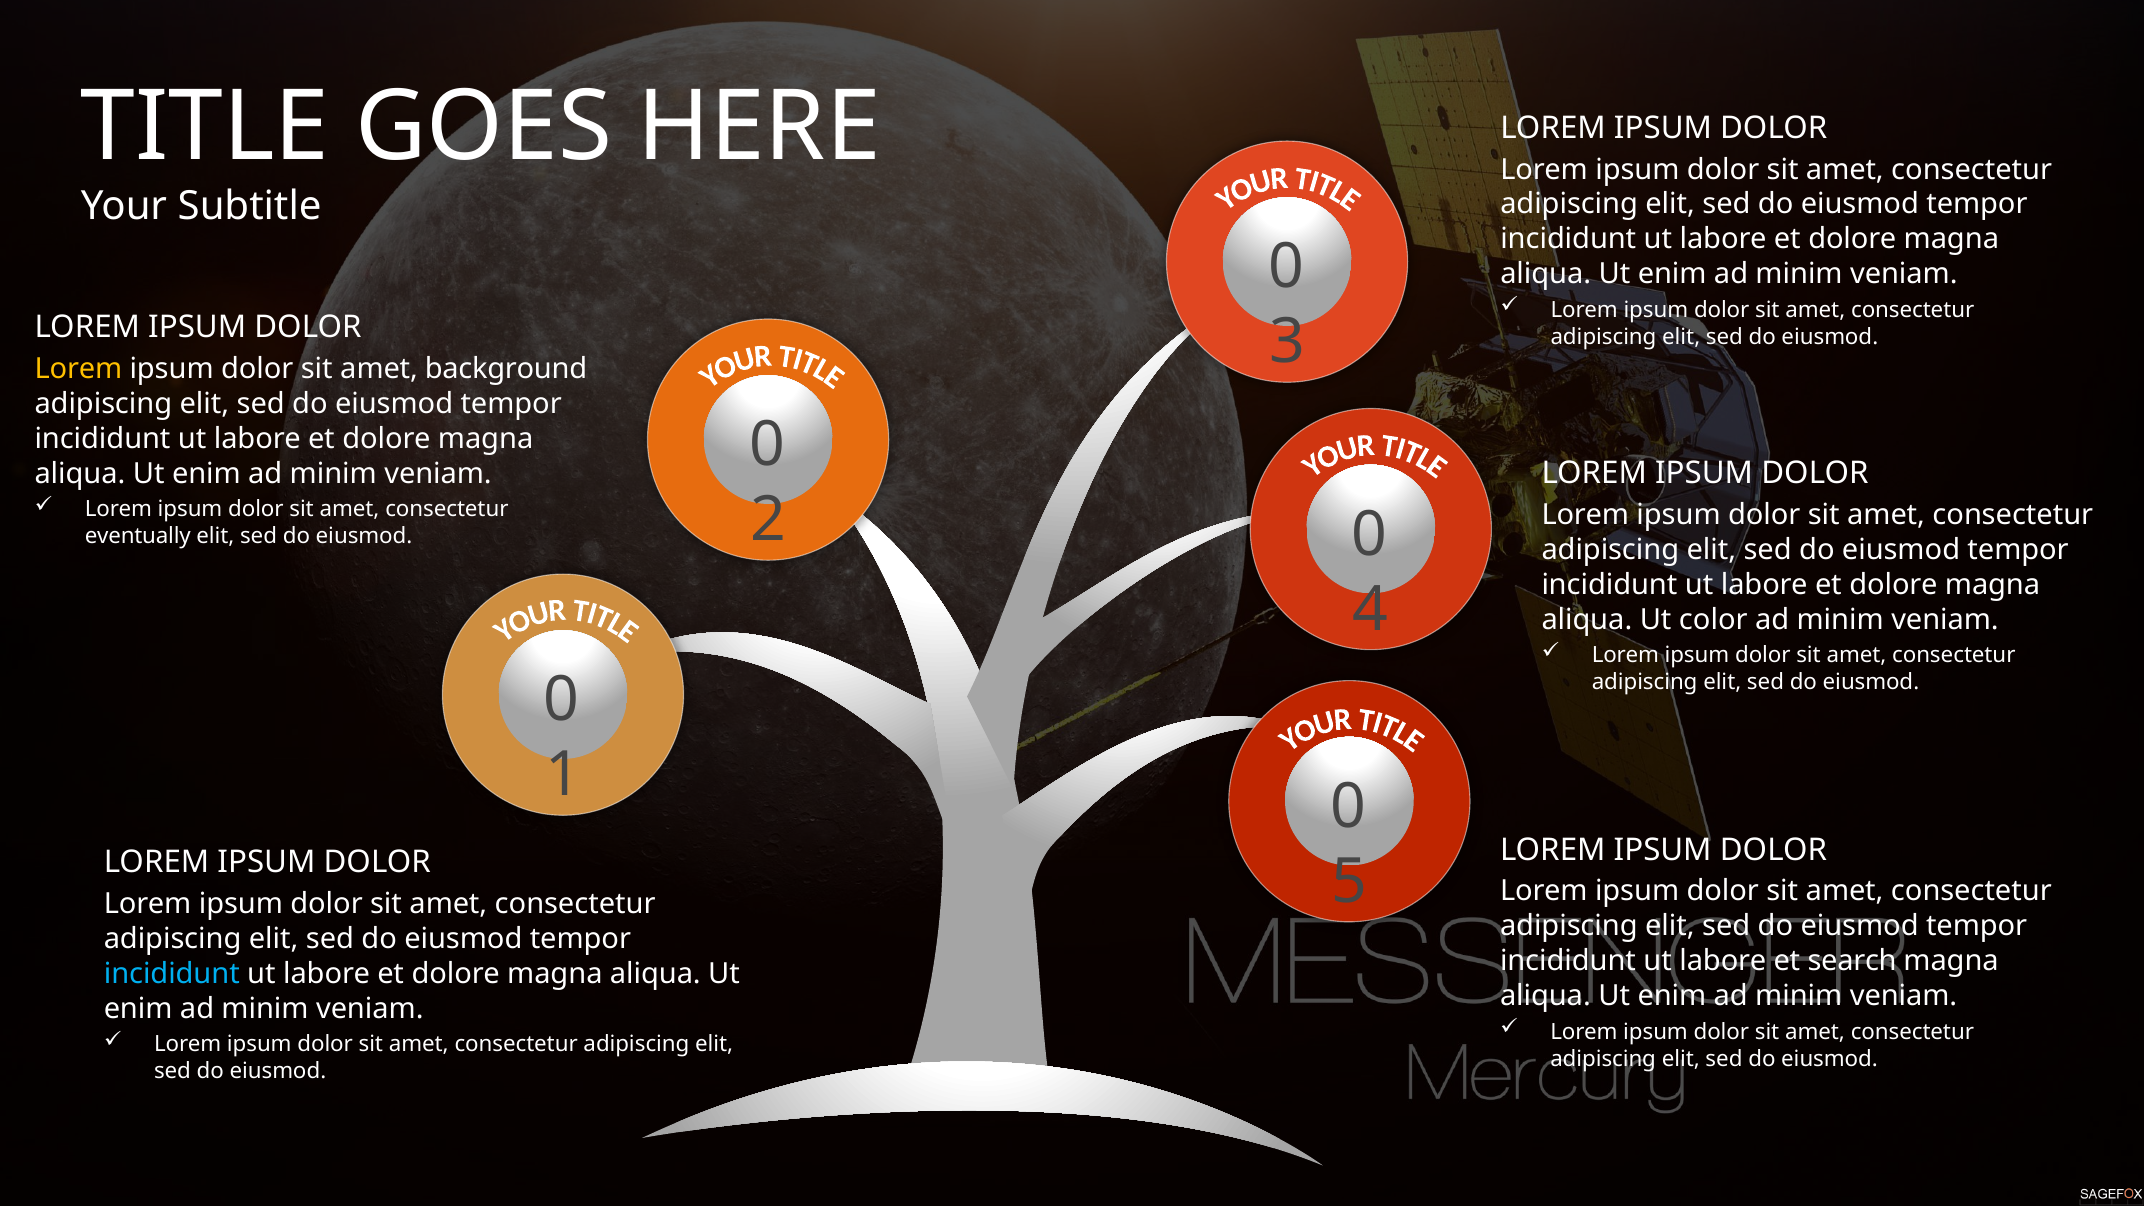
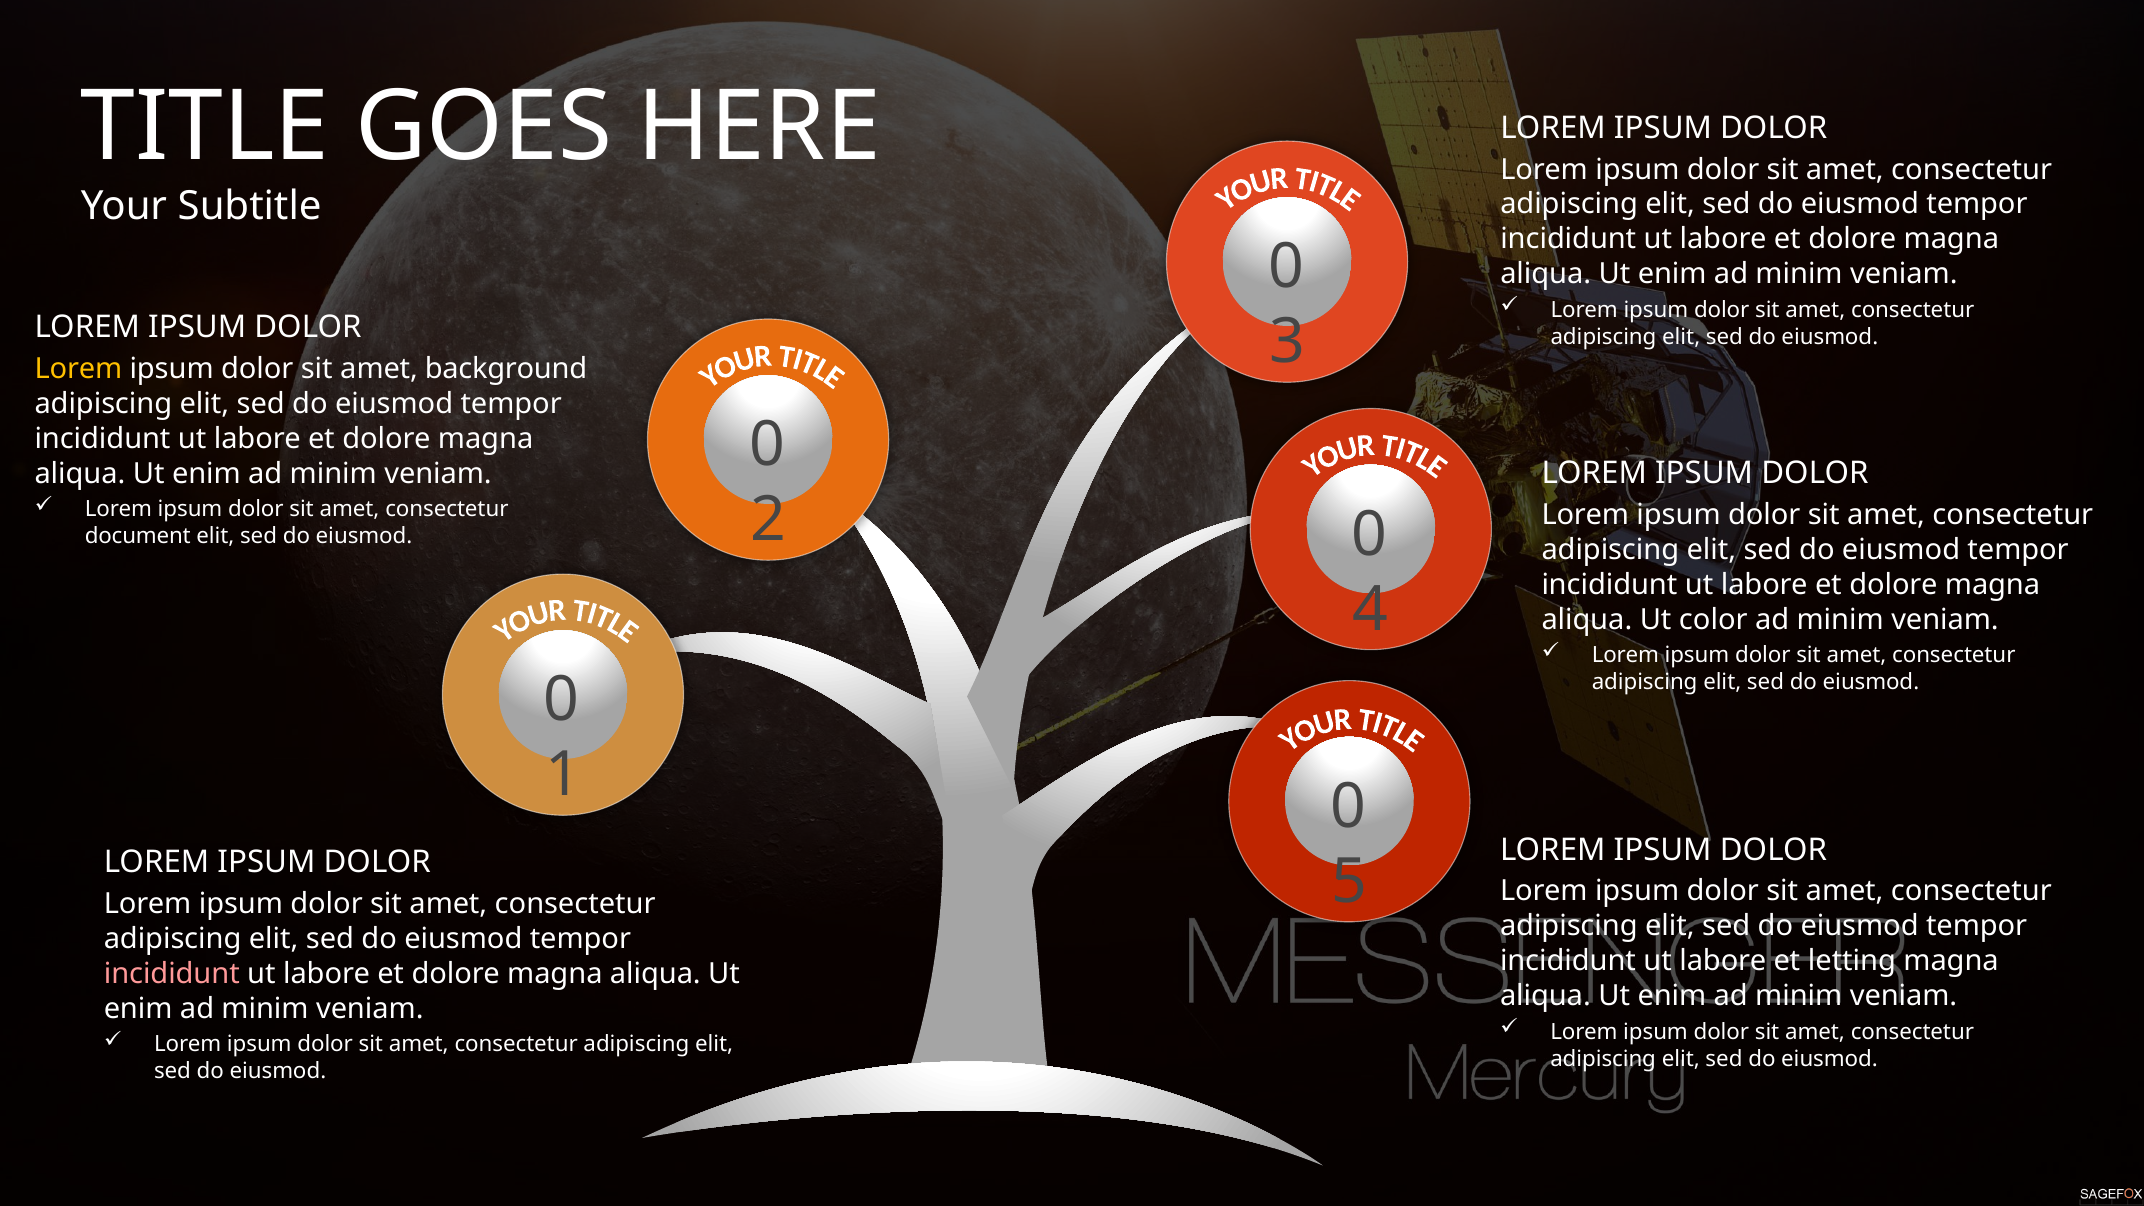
eventually: eventually -> document
search: search -> letting
incididunt at (172, 974) colour: light blue -> pink
